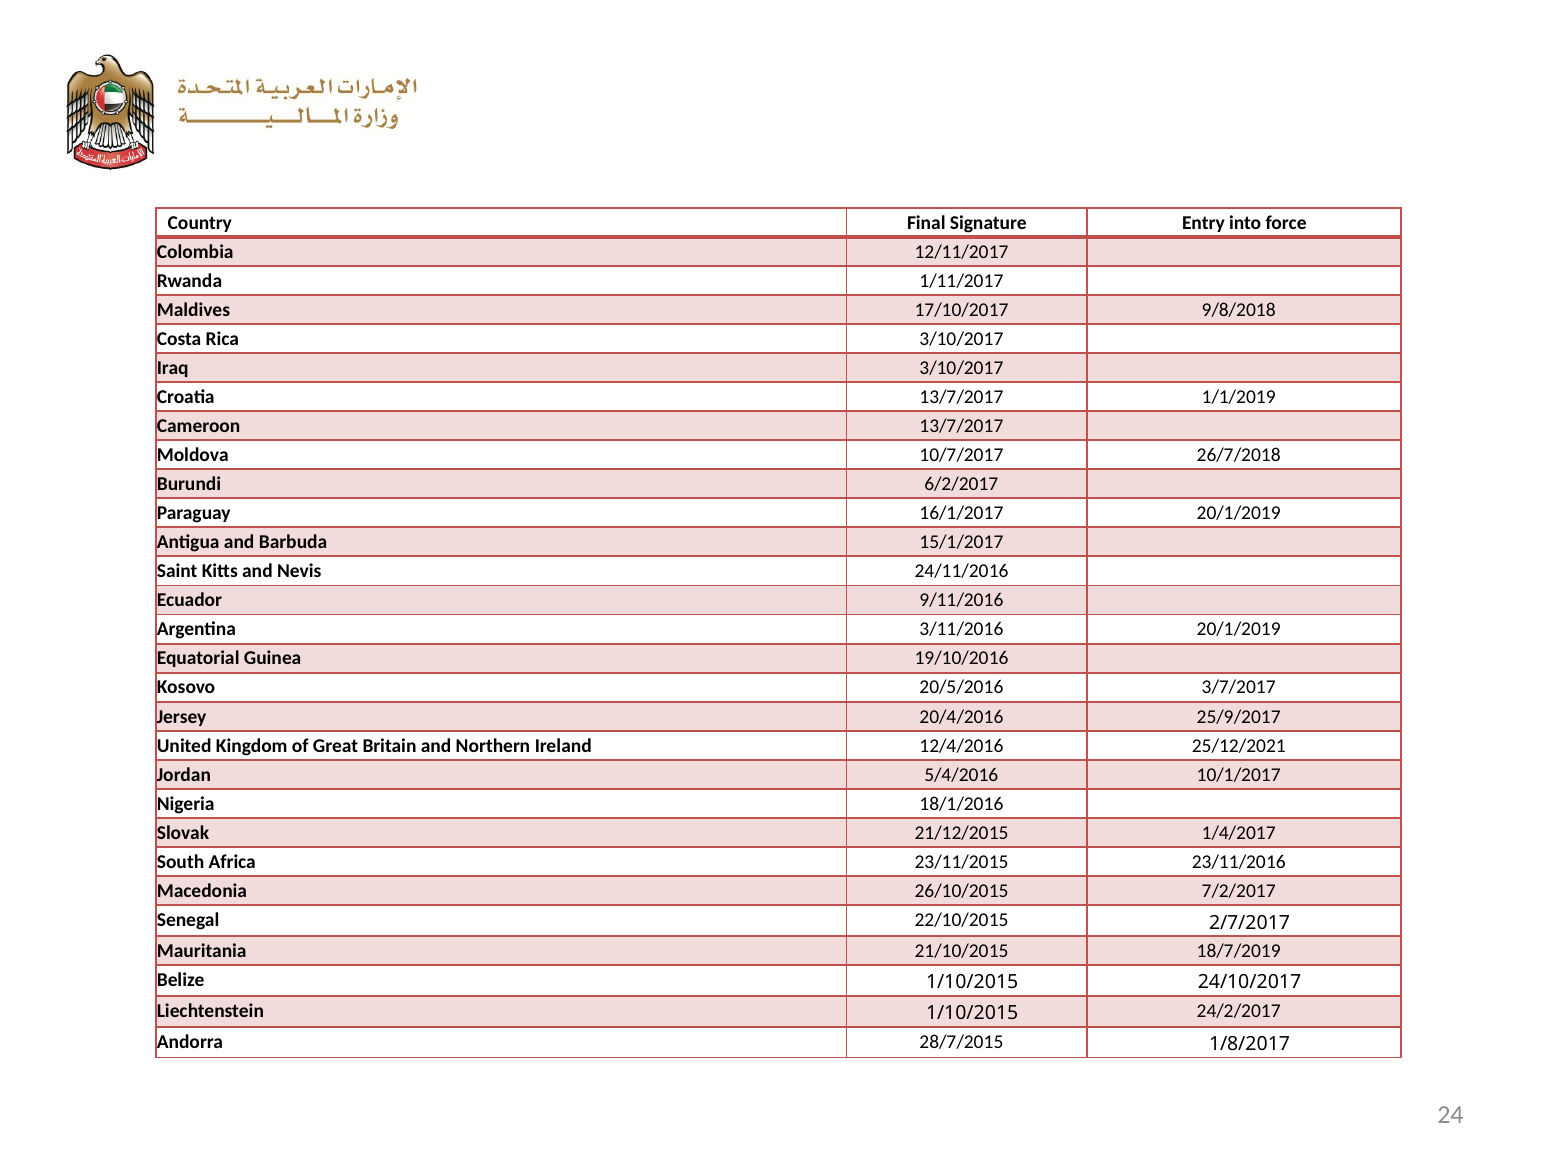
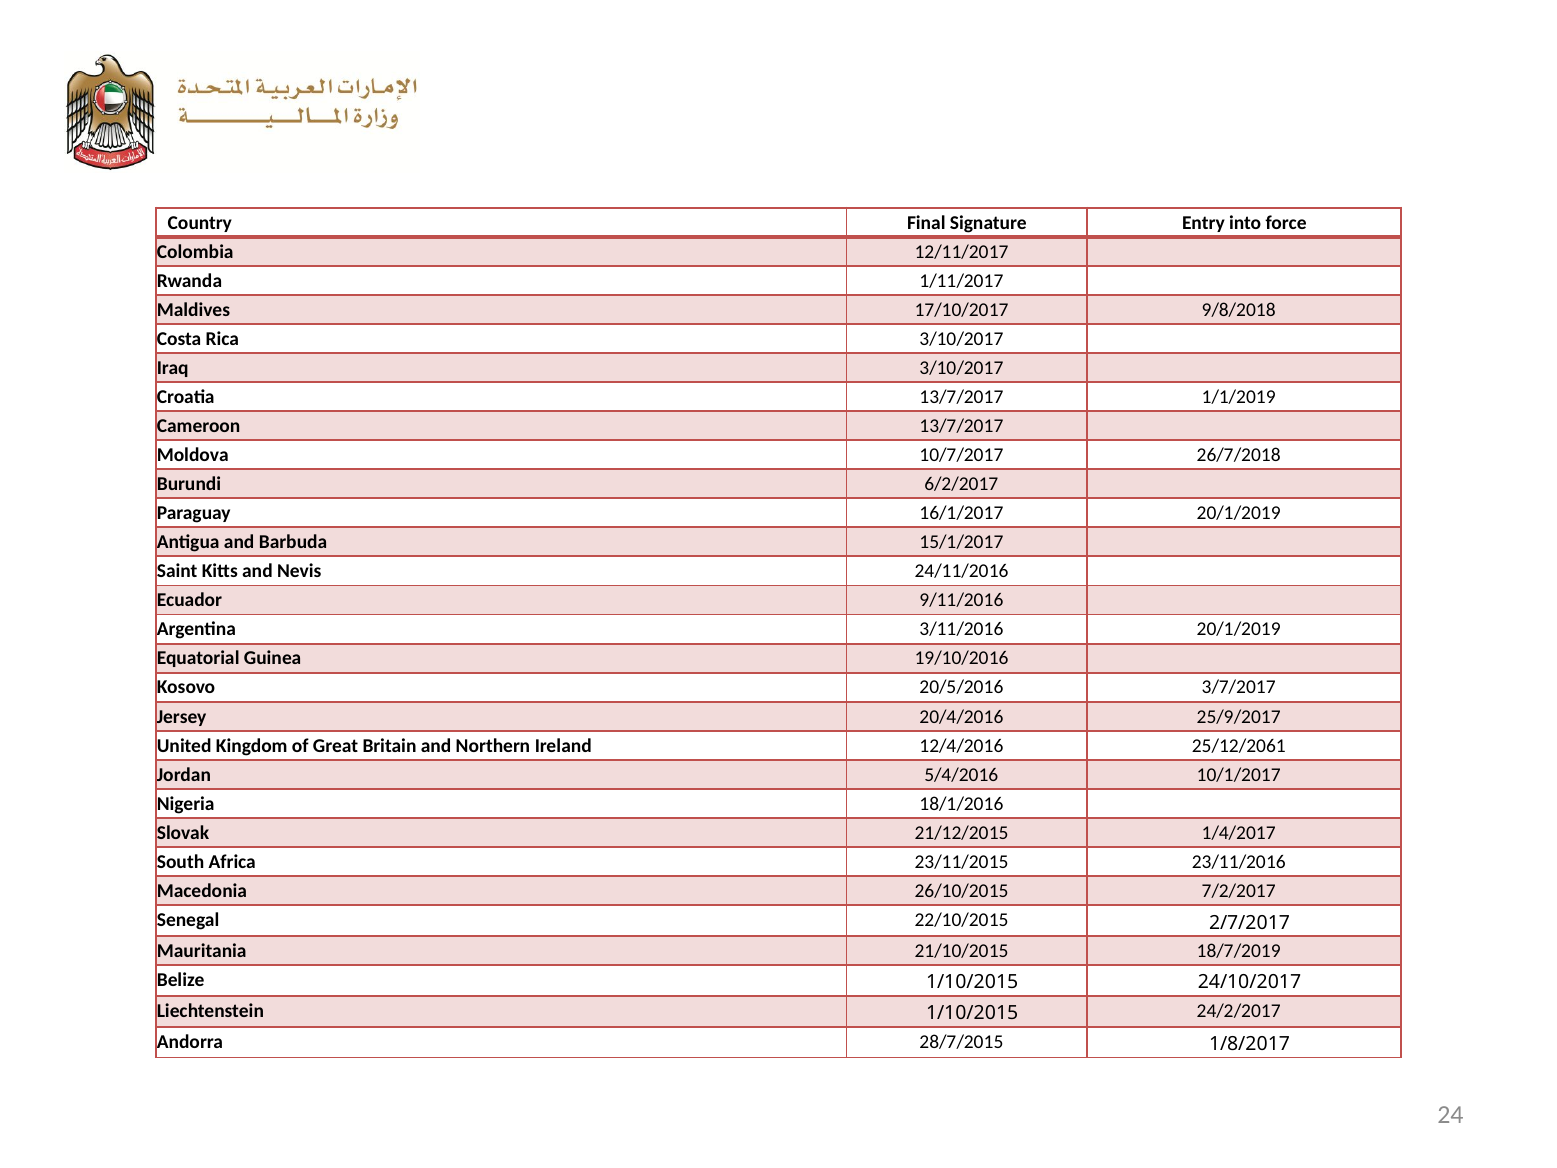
25/12/2021: 25/12/2021 -> 25/12/2061
